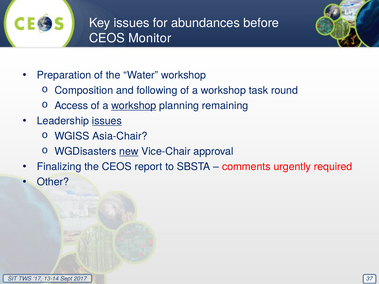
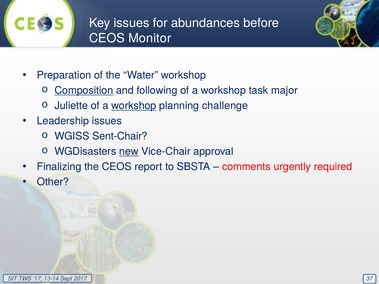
Composition underline: none -> present
round: round -> major
Access: Access -> Juliette
remaining: remaining -> challenge
issues at (107, 121) underline: present -> none
Asia-Chair: Asia-Chair -> Sent-Chair
